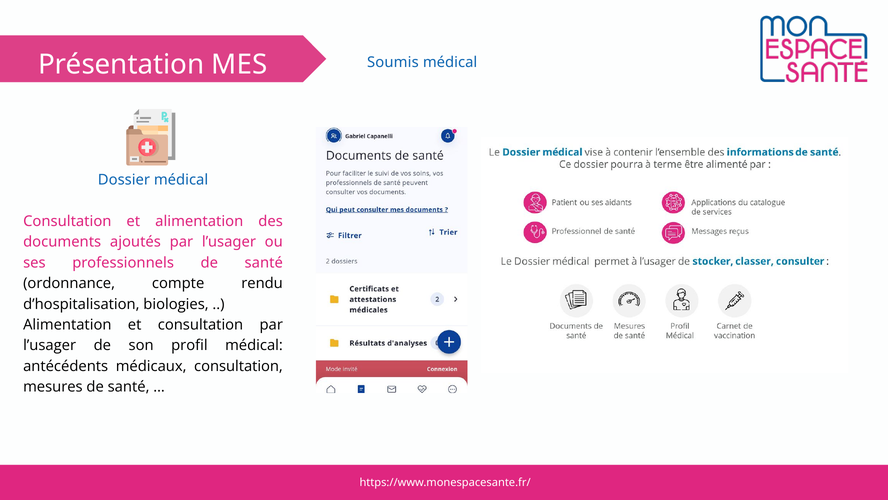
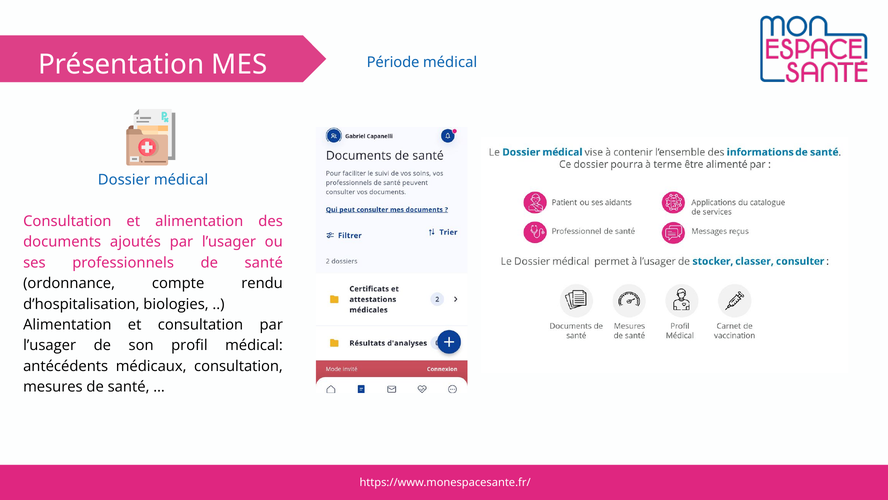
Soumis: Soumis -> Période
